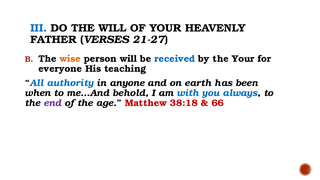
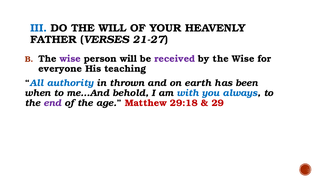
wise at (70, 59) colour: orange -> purple
received colour: blue -> purple
by the Your: Your -> Wise
anyone: anyone -> thrown
38:18: 38:18 -> 29:18
66: 66 -> 29
